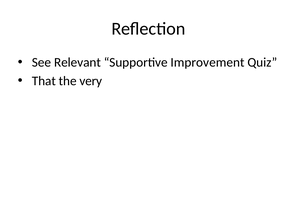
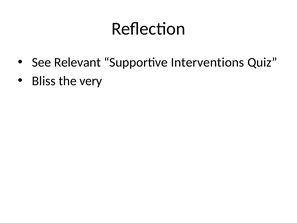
Improvement: Improvement -> Interventions
That: That -> Bliss
